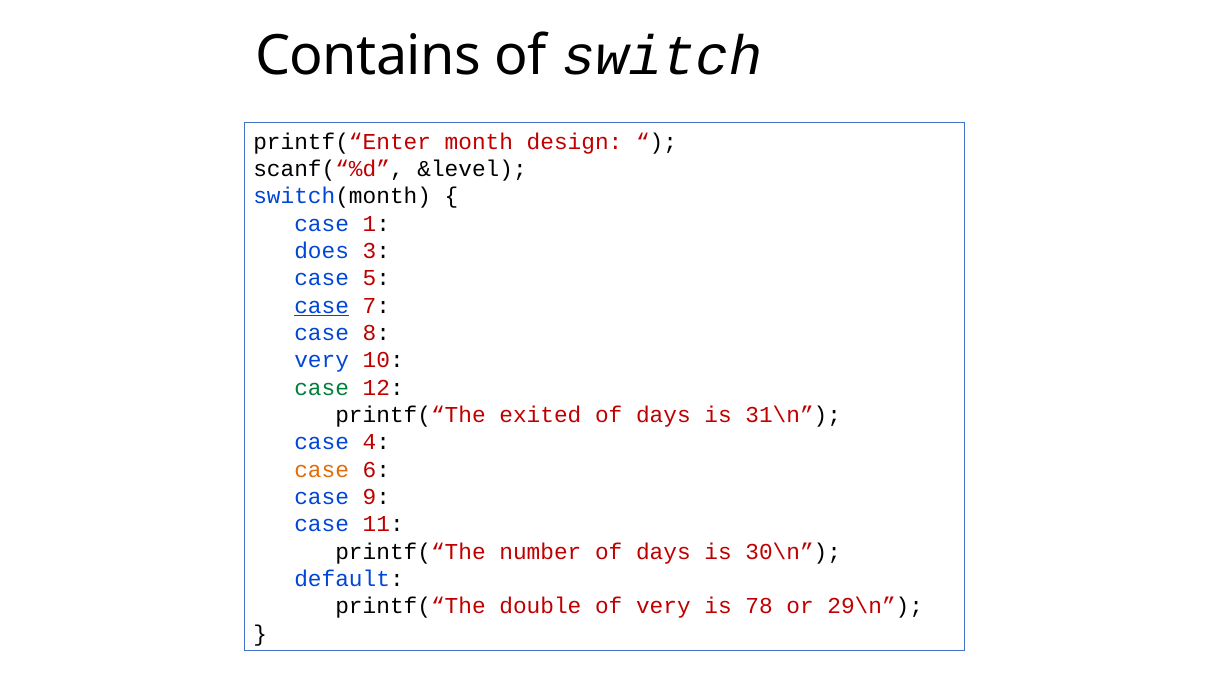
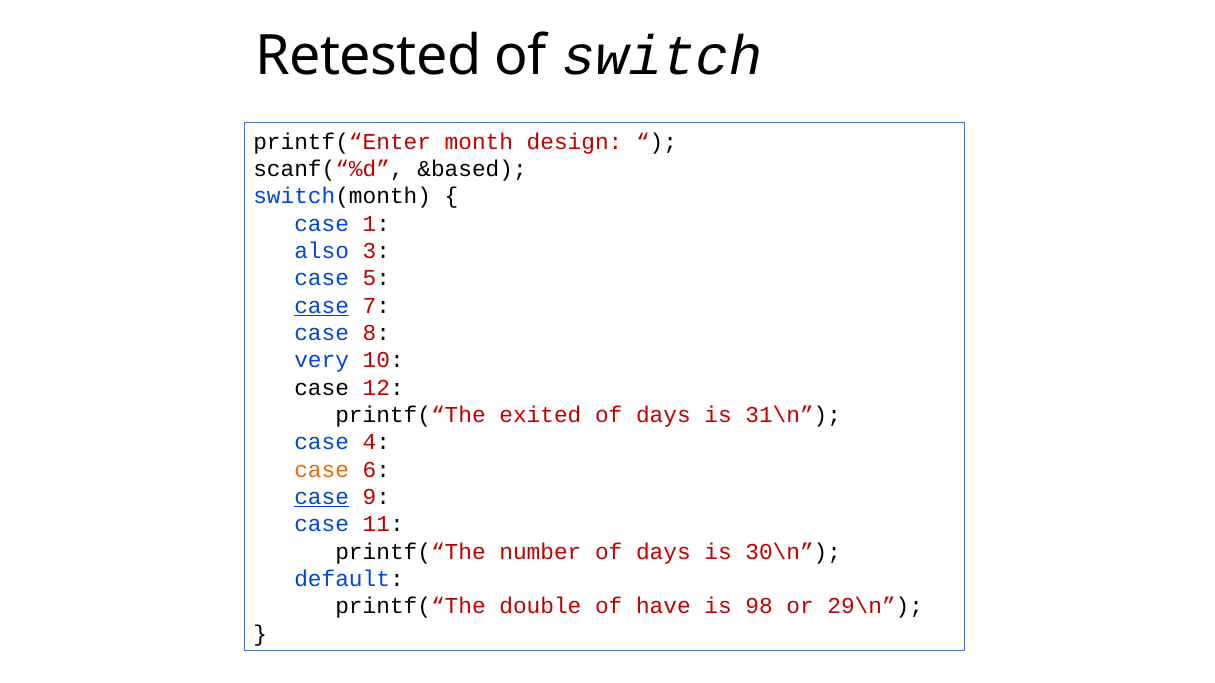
Contains: Contains -> Retested
&level: &level -> &based
does: does -> also
case at (322, 388) colour: green -> black
case at (322, 497) underline: none -> present
of very: very -> have
78: 78 -> 98
